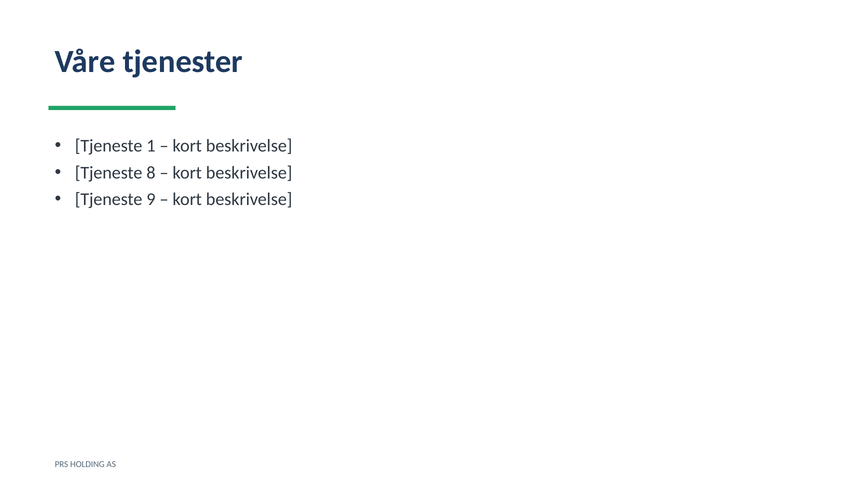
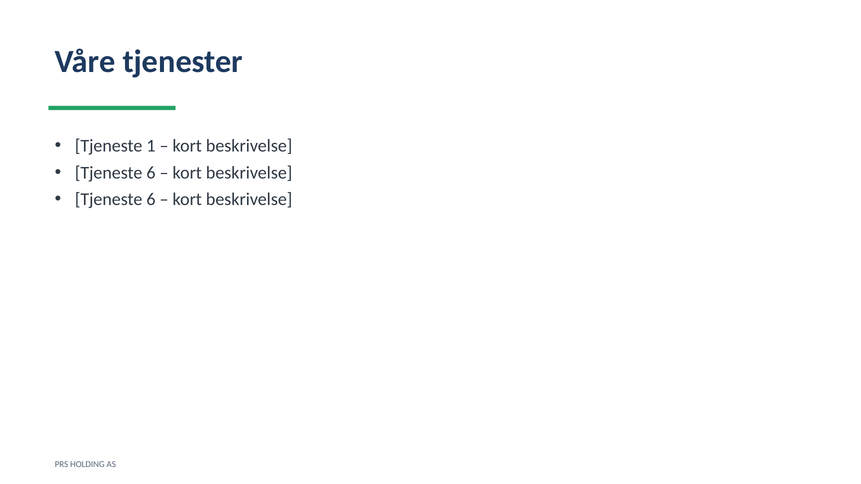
8 at (151, 173): 8 -> 6
9 at (151, 200): 9 -> 6
